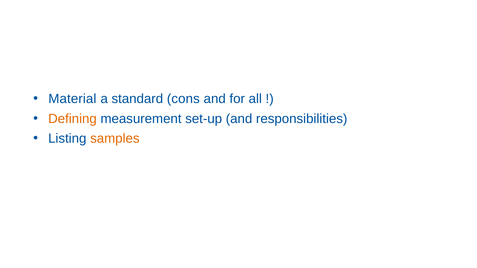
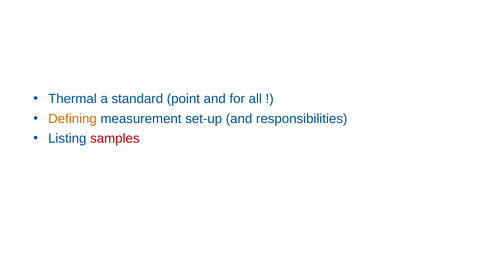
Material: Material -> Thermal
cons: cons -> point
samples colour: orange -> red
